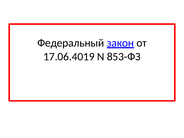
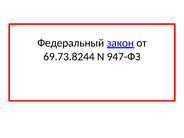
17.06.4019: 17.06.4019 -> 69.73.8244
853-ФЗ: 853-ФЗ -> 947-ФЗ
